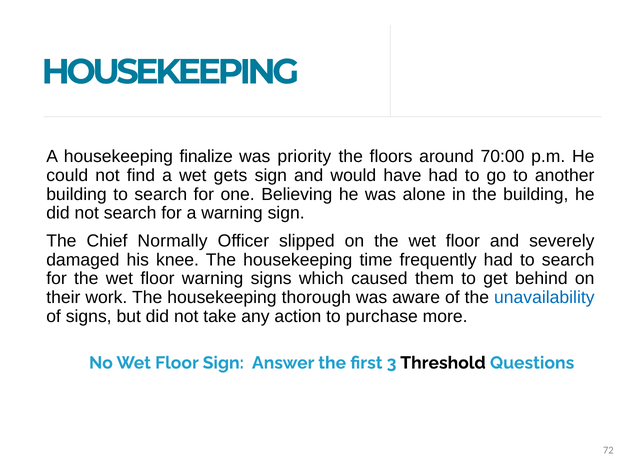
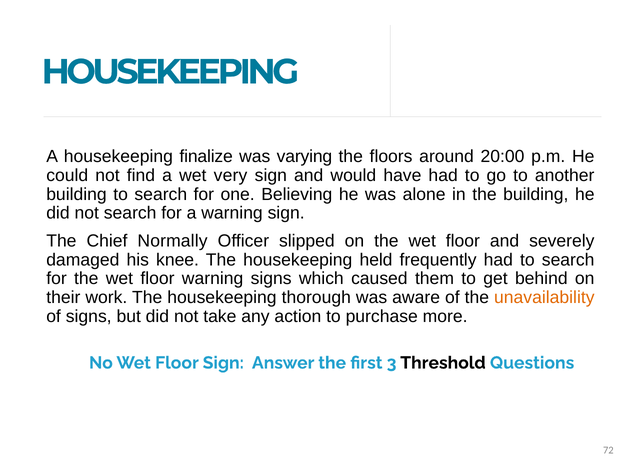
priority: priority -> varying
70:00: 70:00 -> 20:00
gets: gets -> very
time: time -> held
unavailability colour: blue -> orange
